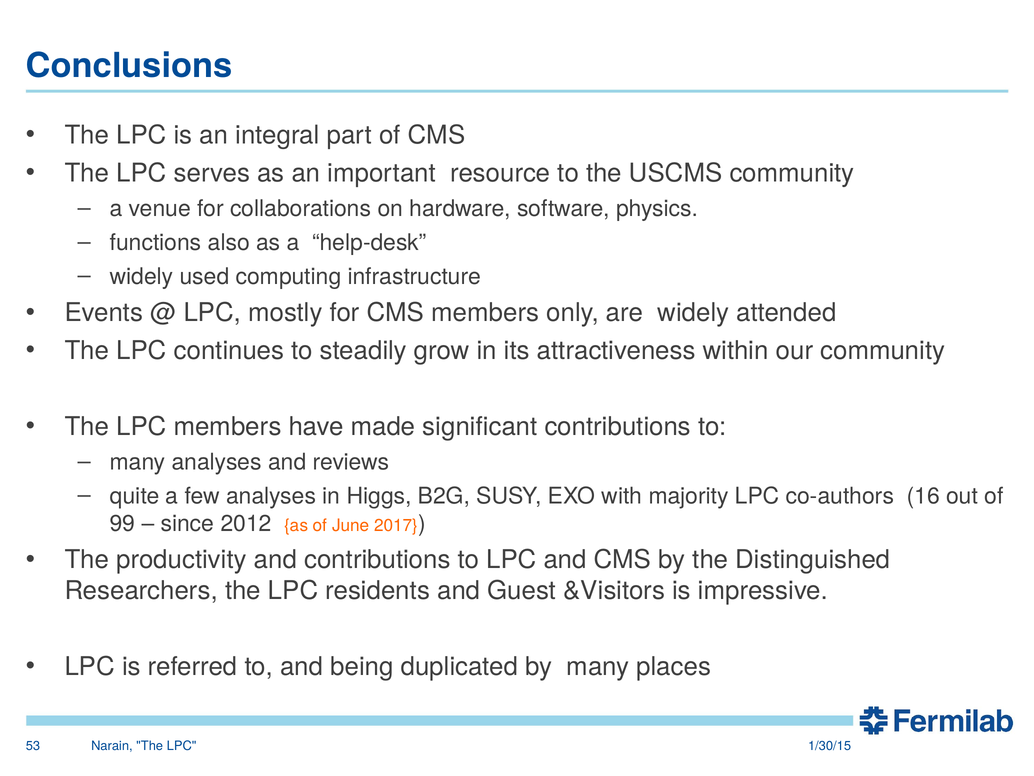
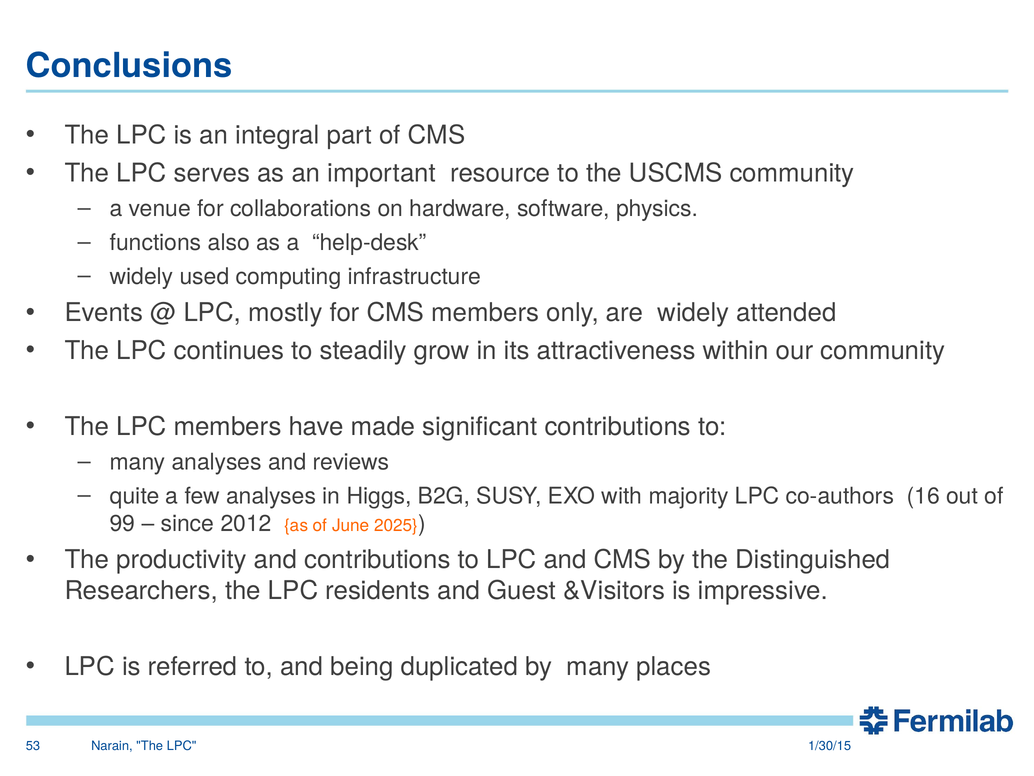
2017: 2017 -> 2025
